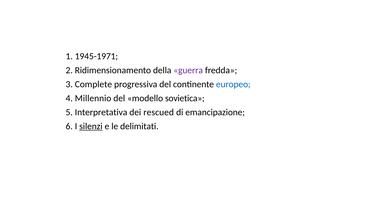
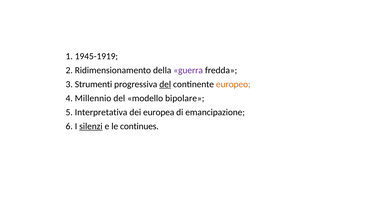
1945-1971: 1945-1971 -> 1945-1919
Complete: Complete -> Strumenti
del at (165, 84) underline: none -> present
europeo colour: blue -> orange
sovietica: sovietica -> bipolare
rescued: rescued -> europea
delimitati: delimitati -> continues
